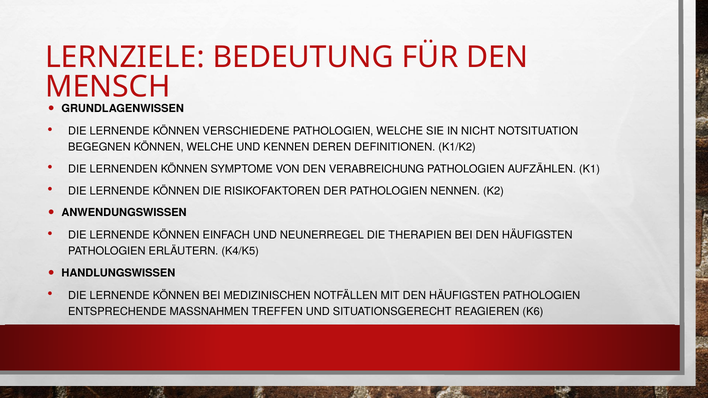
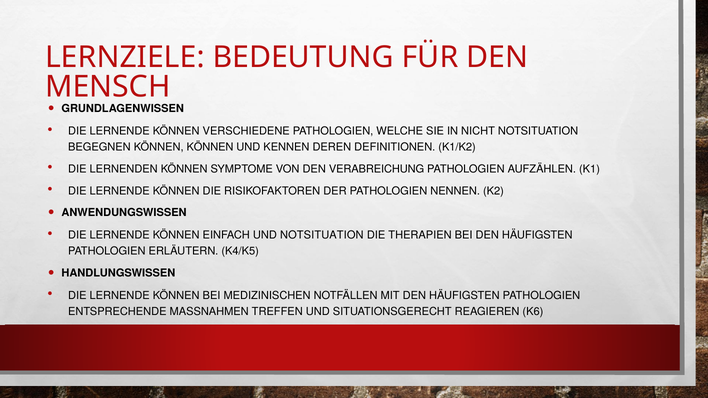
KÖNNEN WELCHE: WELCHE -> KÖNNEN
UND NEUNERREGEL: NEUNERREGEL -> NOTSITUATION
